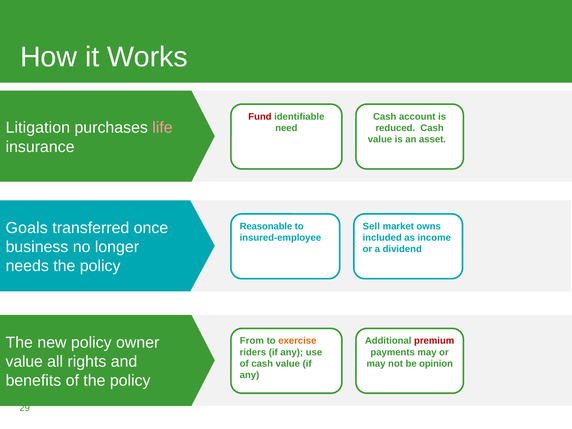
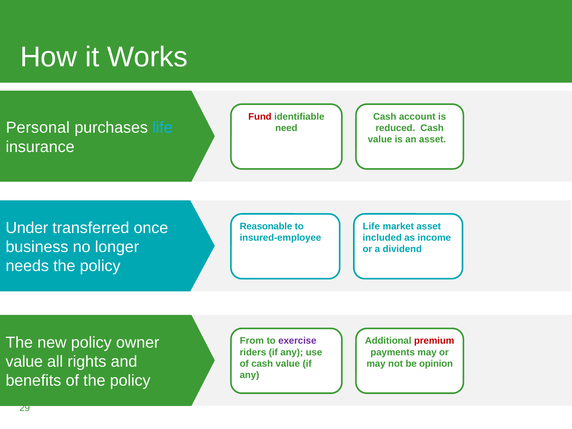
Litigation: Litigation -> Personal
life at (162, 128) colour: pink -> light blue
Goals: Goals -> Under
Sell at (371, 226): Sell -> Life
market owns: owns -> asset
exercise colour: orange -> purple
